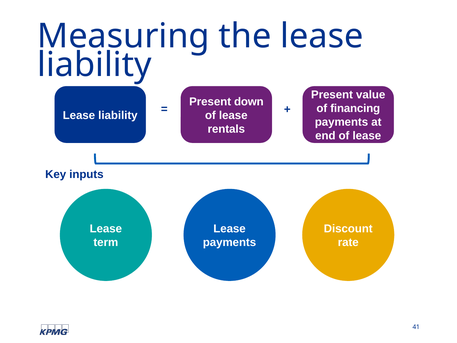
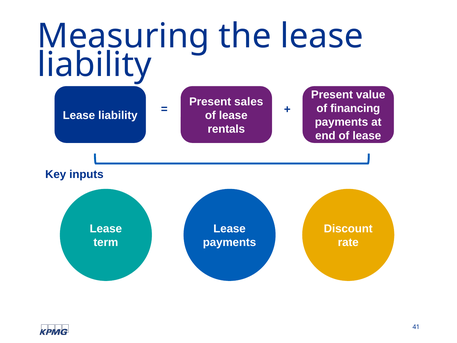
down: down -> sales
